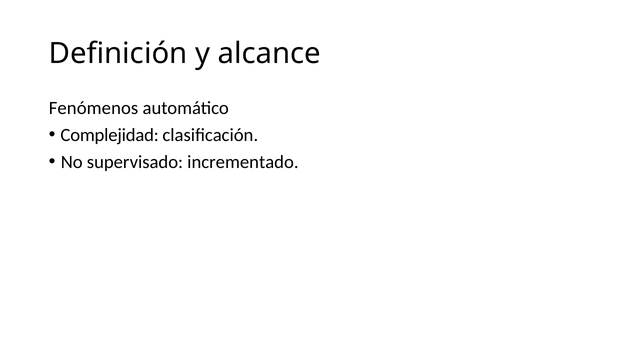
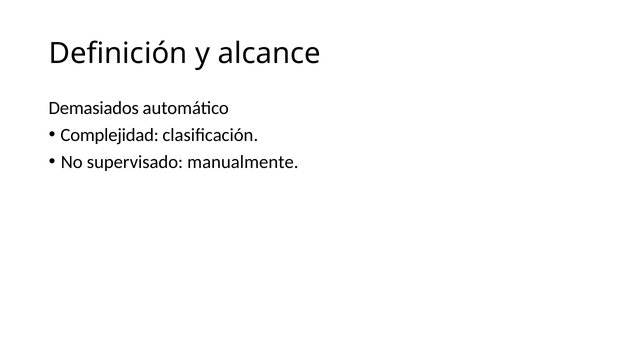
Fenómenos: Fenómenos -> Demasiados
incrementado: incrementado -> manualmente
